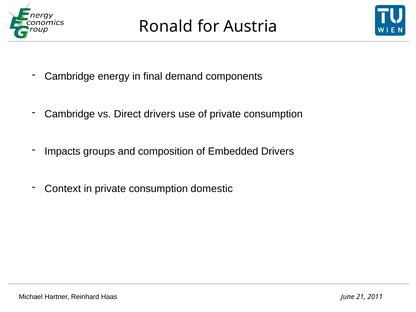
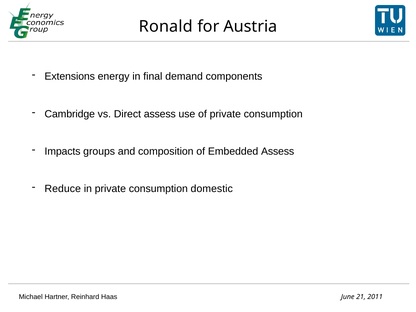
Cambridge at (70, 77): Cambridge -> Extensions
Direct drivers: drivers -> assess
Embedded Drivers: Drivers -> Assess
Context: Context -> Reduce
